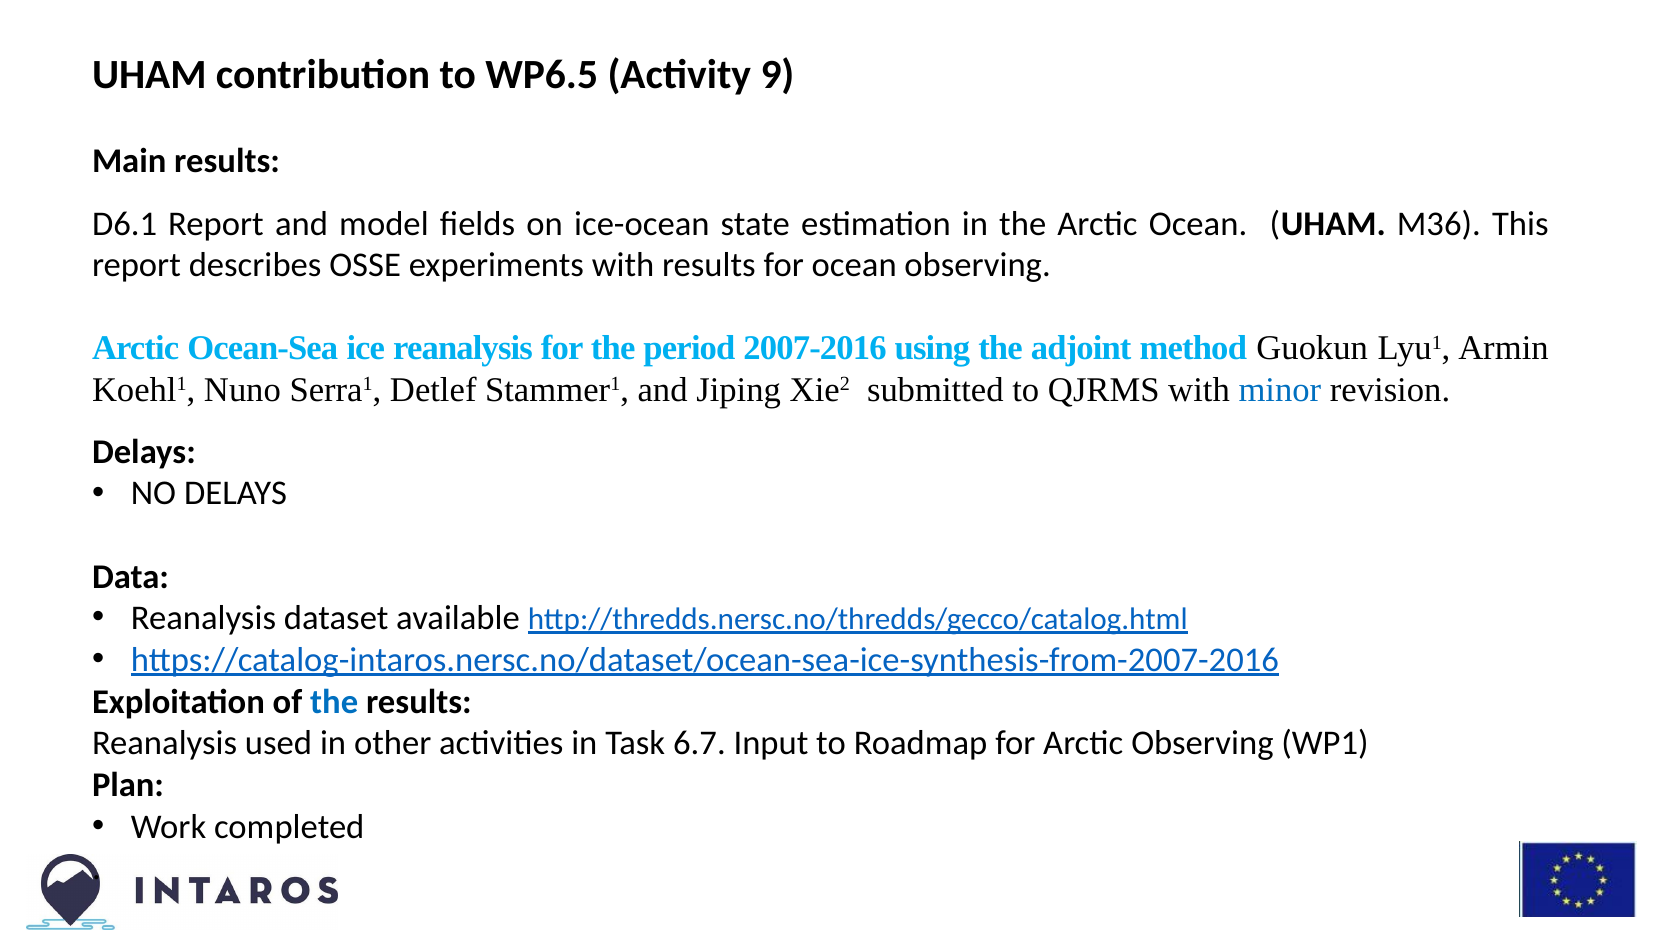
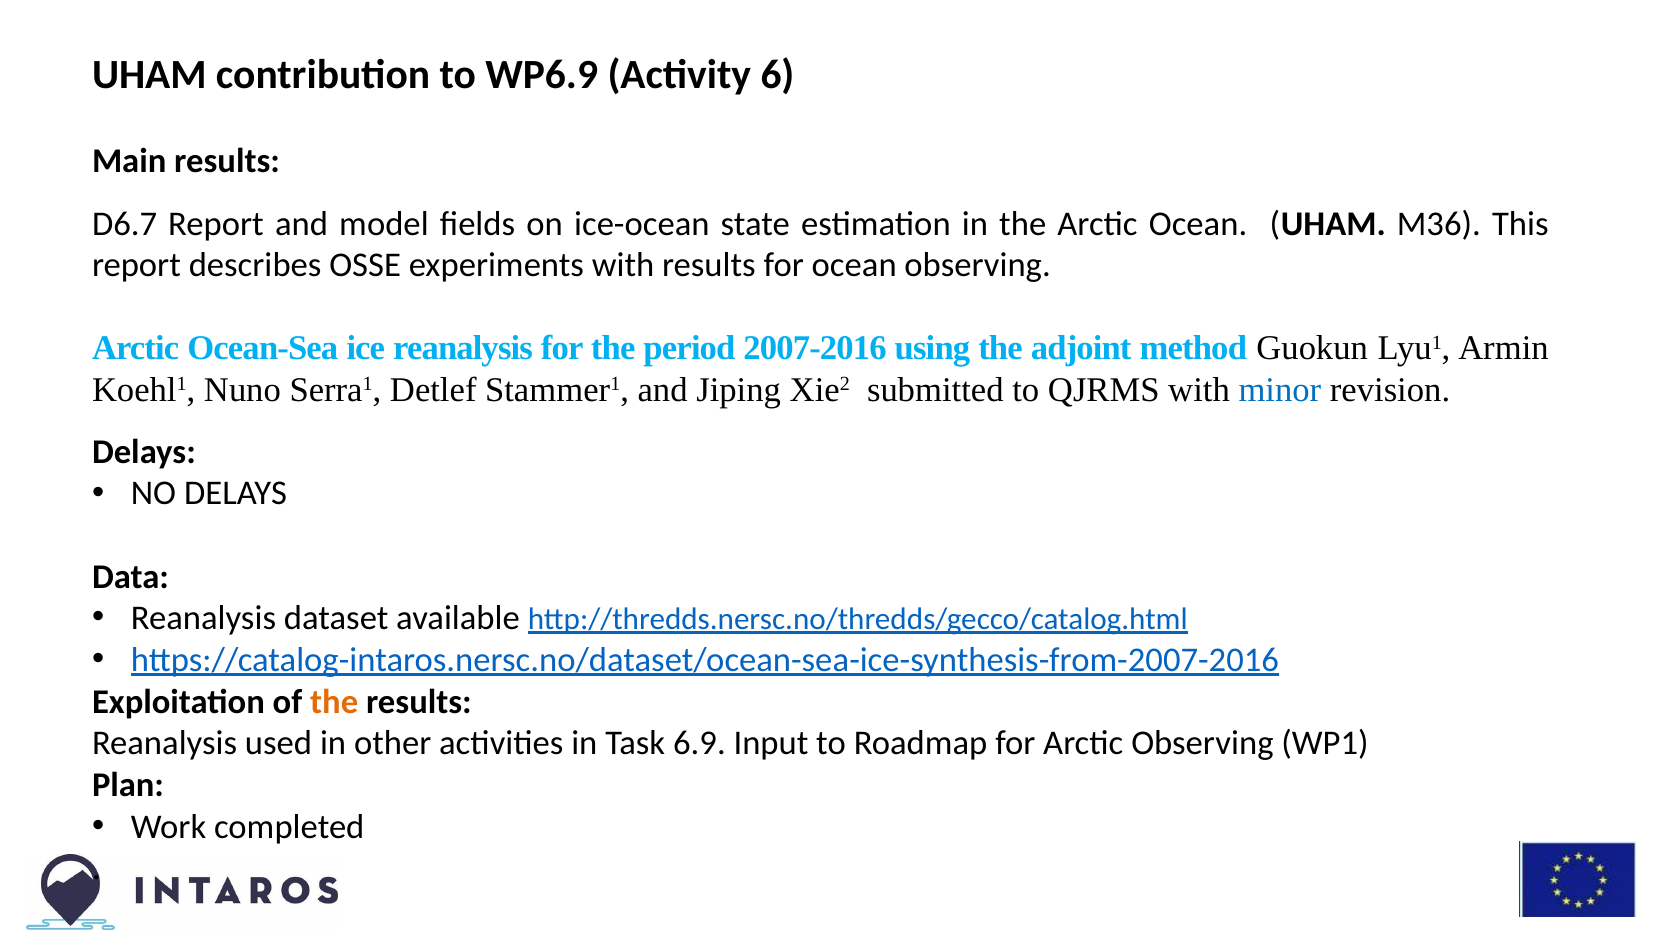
WP6.5: WP6.5 -> WP6.9
9: 9 -> 6
D6.1: D6.1 -> D6.7
the at (334, 702) colour: blue -> orange
6.7: 6.7 -> 6.9
